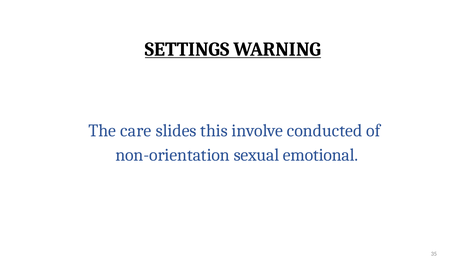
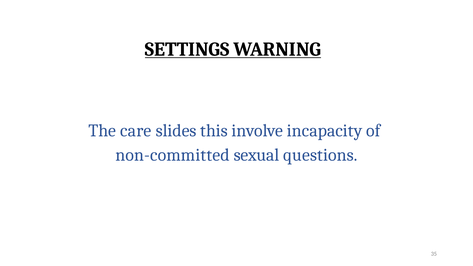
conducted: conducted -> incapacity
non-orientation: non-orientation -> non-committed
emotional: emotional -> questions
